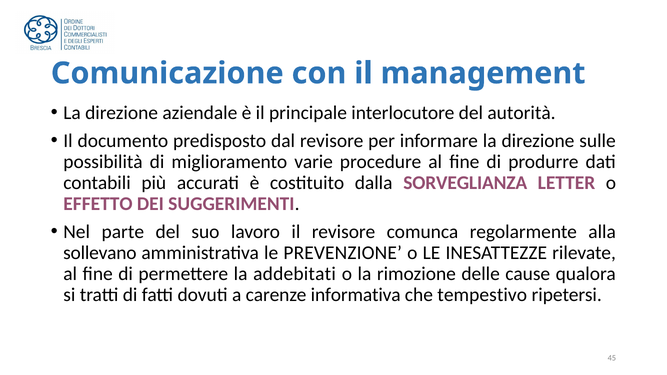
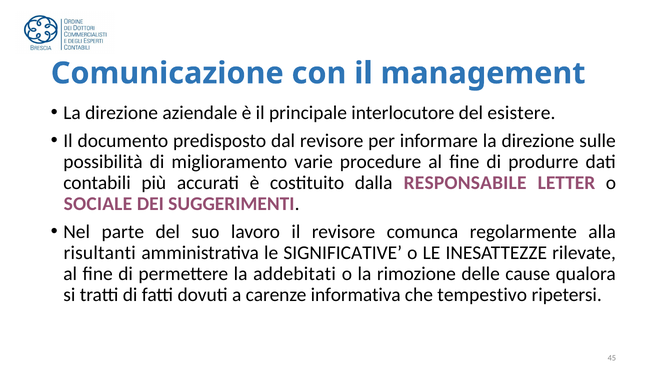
autorità: autorità -> esistere
SORVEGLIANZA: SORVEGLIANZA -> RESPONSABILE
EFFETTO: EFFETTO -> SOCIALE
sollevano: sollevano -> risultanti
PREVENZIONE: PREVENZIONE -> SIGNIFICATIVE
